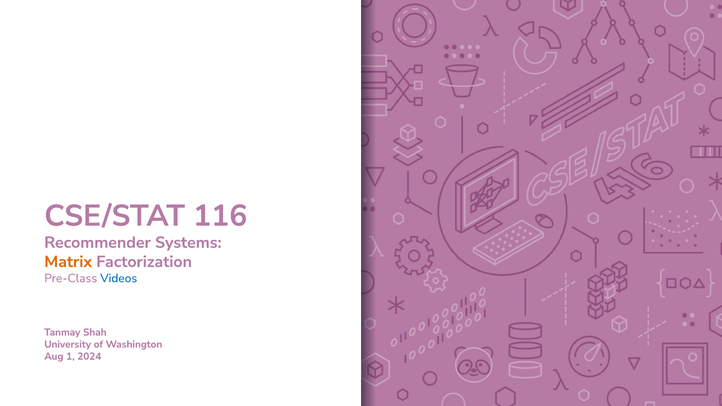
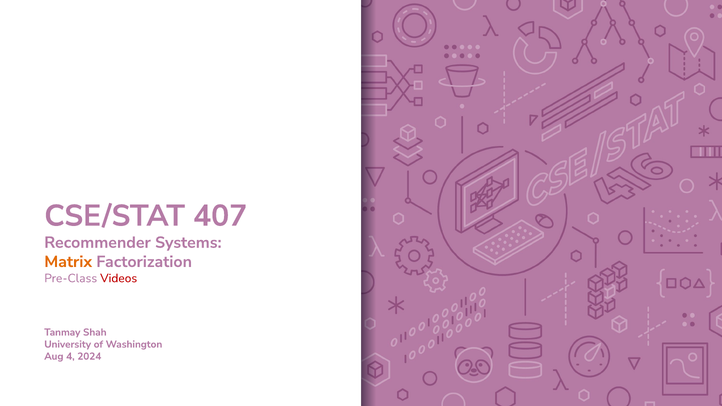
116: 116 -> 407
Videos colour: blue -> red
1: 1 -> 4
